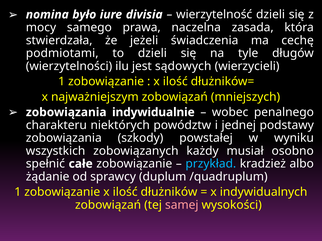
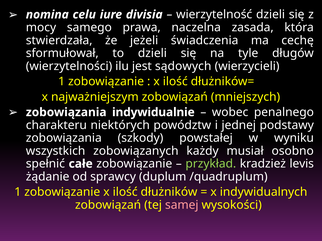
było: było -> celu
podmiotami: podmiotami -> sformułował
przykład colour: light blue -> light green
albo: albo -> levis
